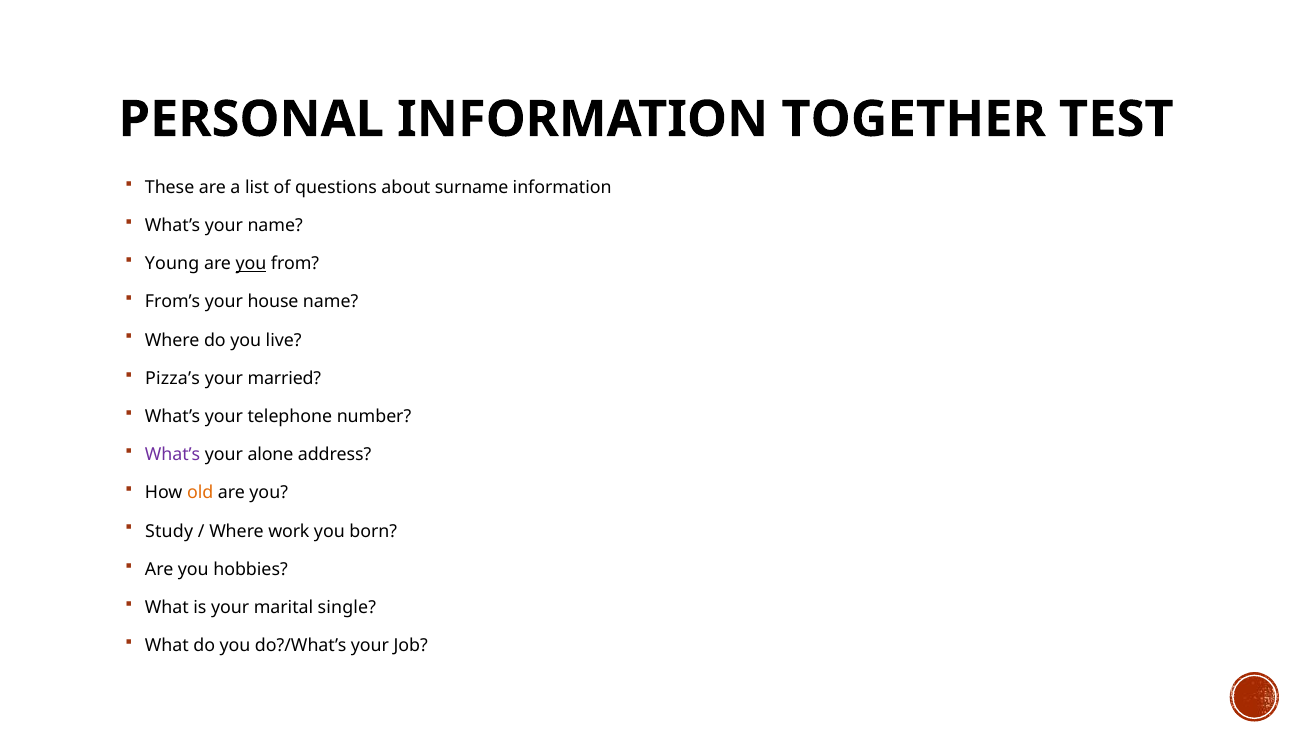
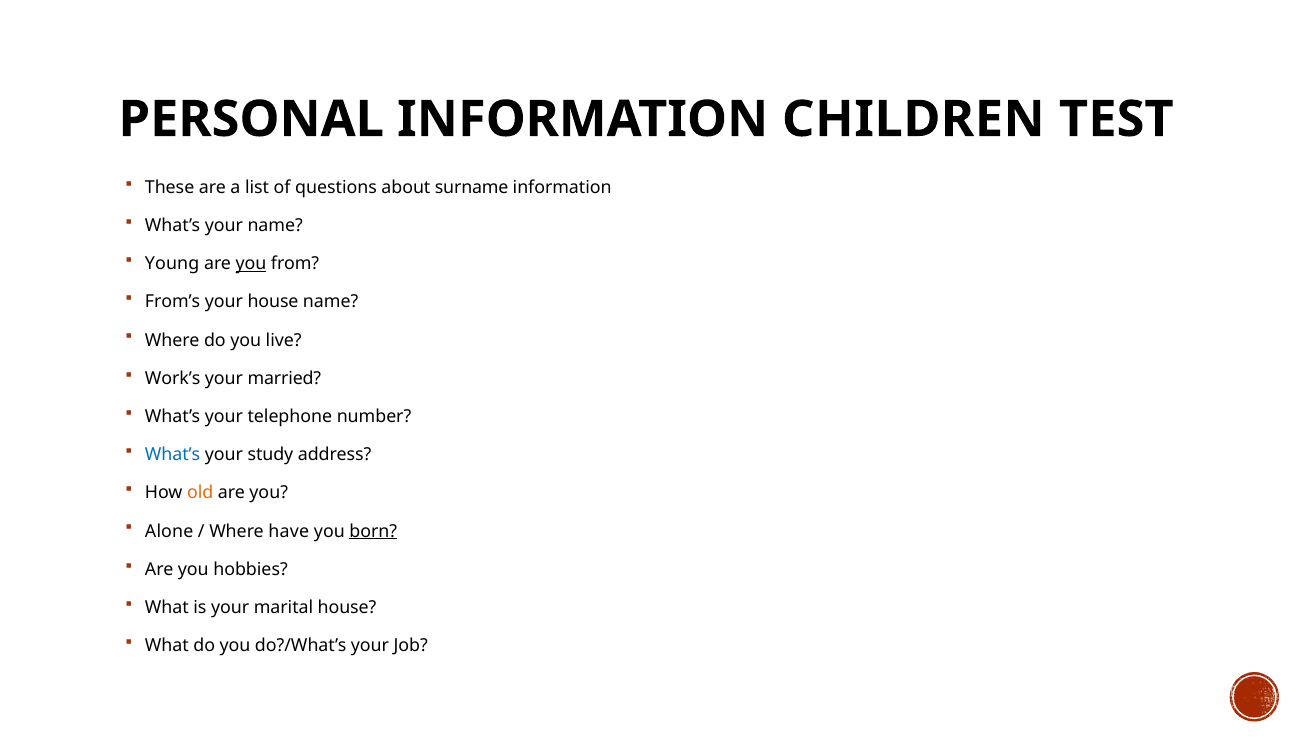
TOGETHER: TOGETHER -> CHILDREN
Pizza’s: Pizza’s -> Work’s
What’s at (173, 455) colour: purple -> blue
alone: alone -> study
Study: Study -> Alone
work: work -> have
born underline: none -> present
marital single: single -> house
